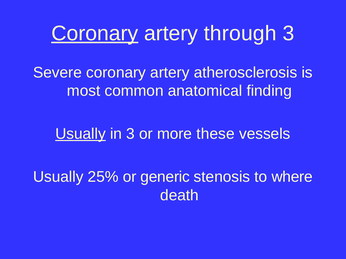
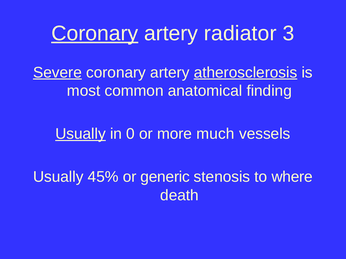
through: through -> radiator
Severe underline: none -> present
atherosclerosis underline: none -> present
in 3: 3 -> 0
these: these -> much
25%: 25% -> 45%
